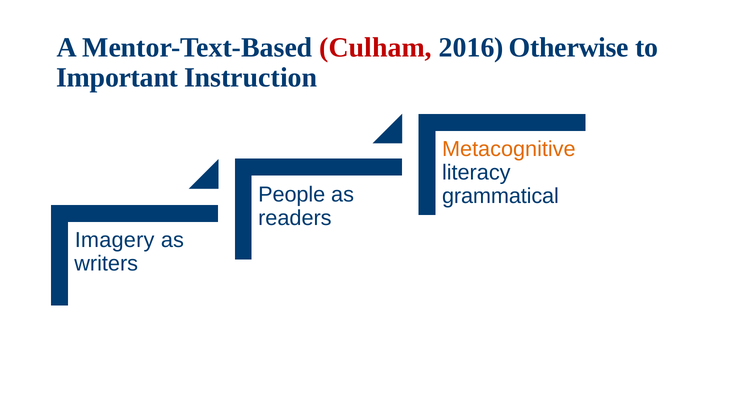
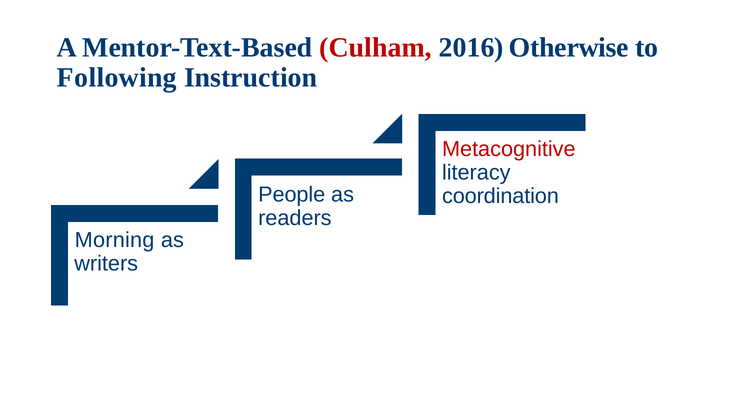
Important: Important -> Following
Metacognitive colour: orange -> red
grammatical: grammatical -> coordination
Imagery: Imagery -> Morning
